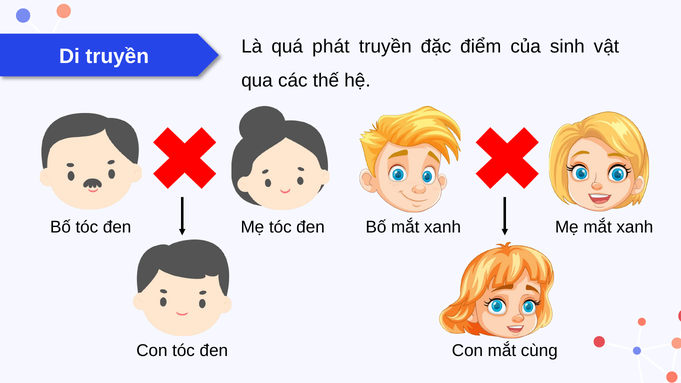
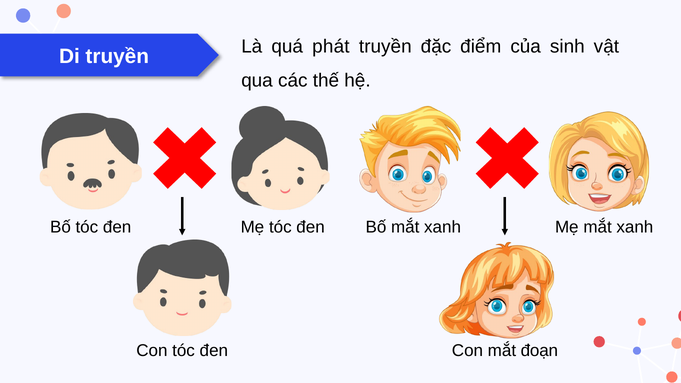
cùng: cùng -> đoạn
